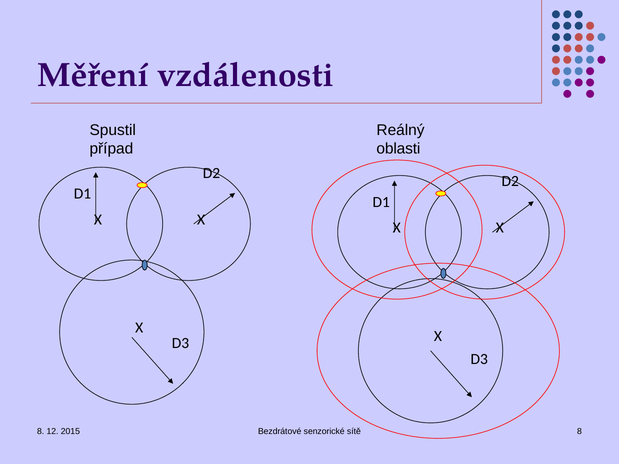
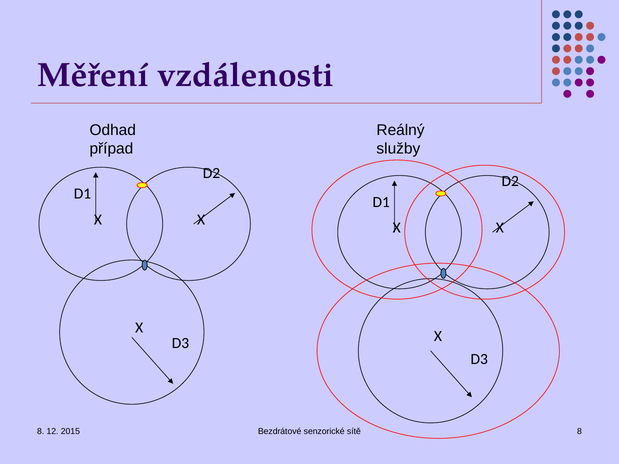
Spustil: Spustil -> Odhad
oblasti: oblasti -> služby
